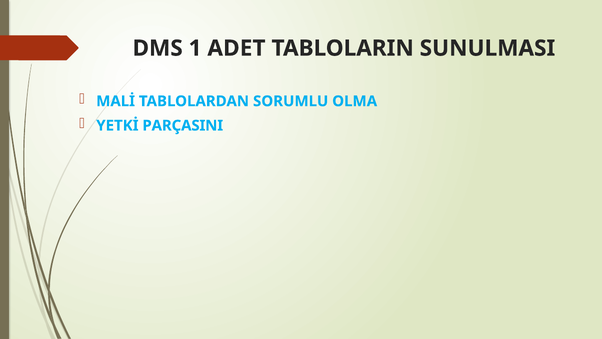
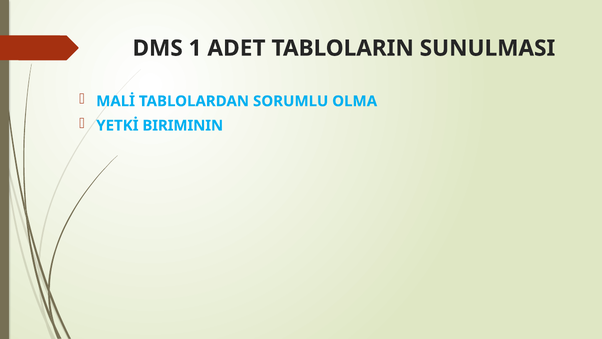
PARÇASINI: PARÇASINI -> BIRIMININ
